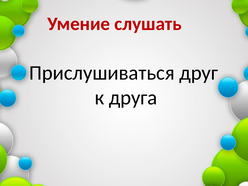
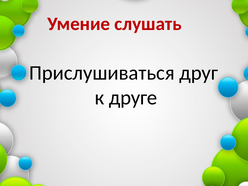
друга: друга -> друге
